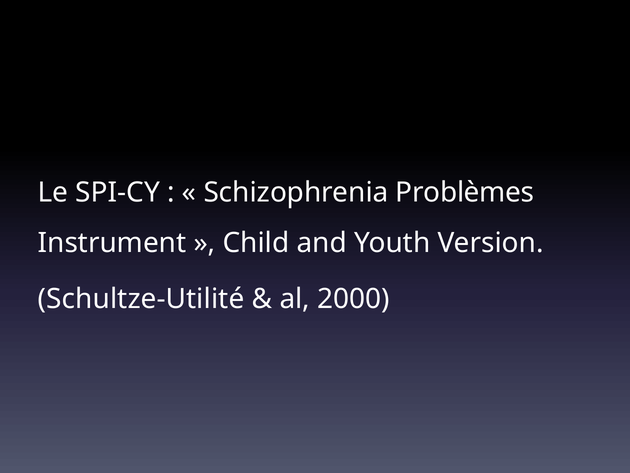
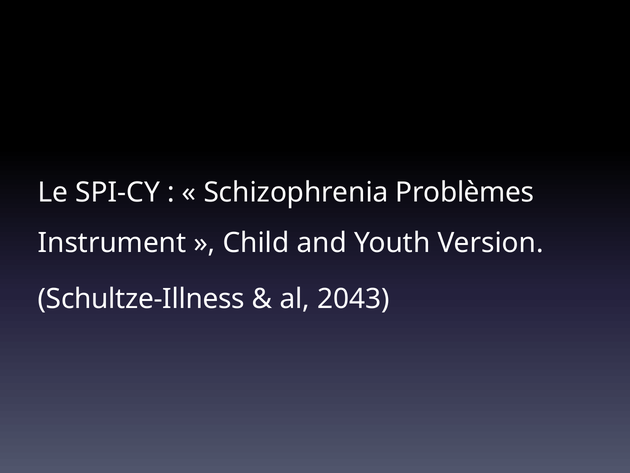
Schultze-Utilité: Schultze-Utilité -> Schultze-Illness
2000: 2000 -> 2043
